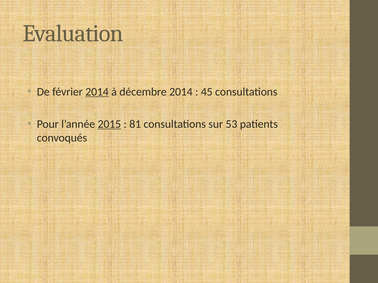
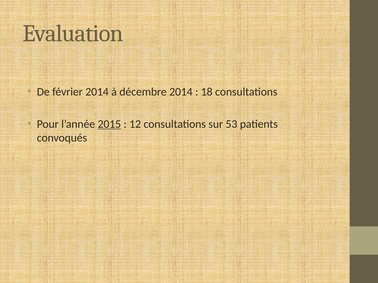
2014 at (97, 92) underline: present -> none
45: 45 -> 18
81: 81 -> 12
